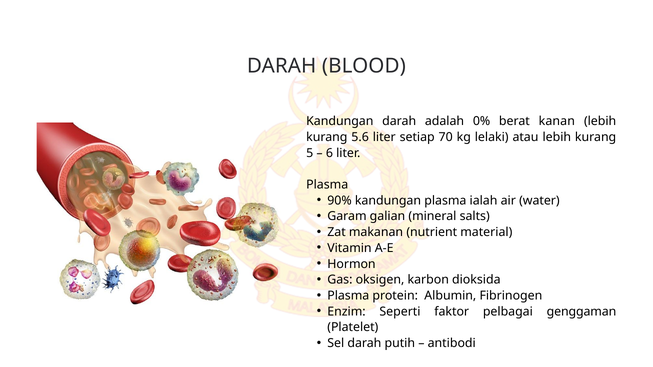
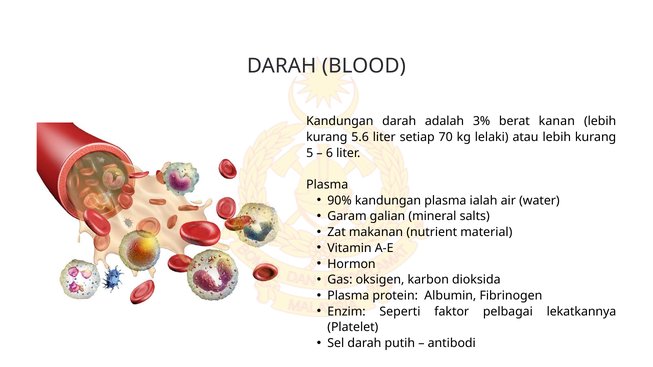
0%: 0% -> 3%
genggaman: genggaman -> lekatkannya
